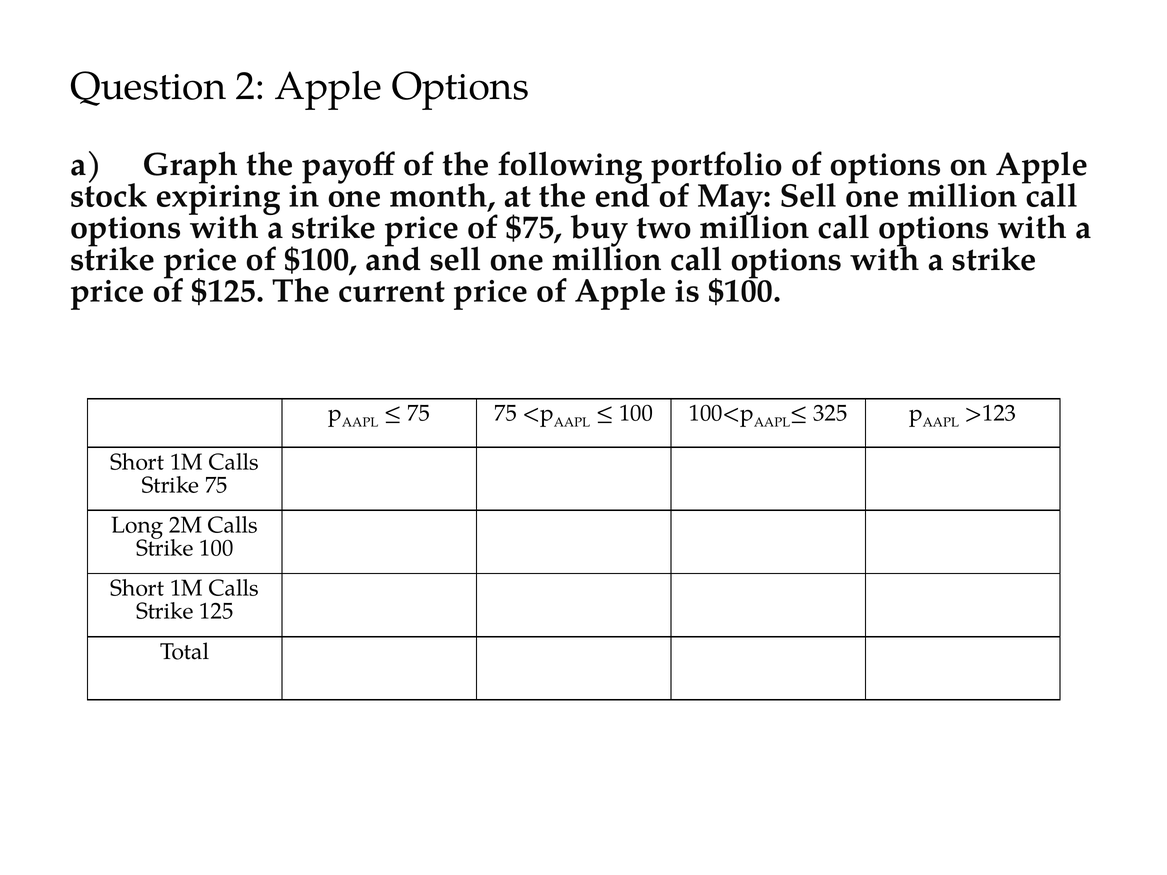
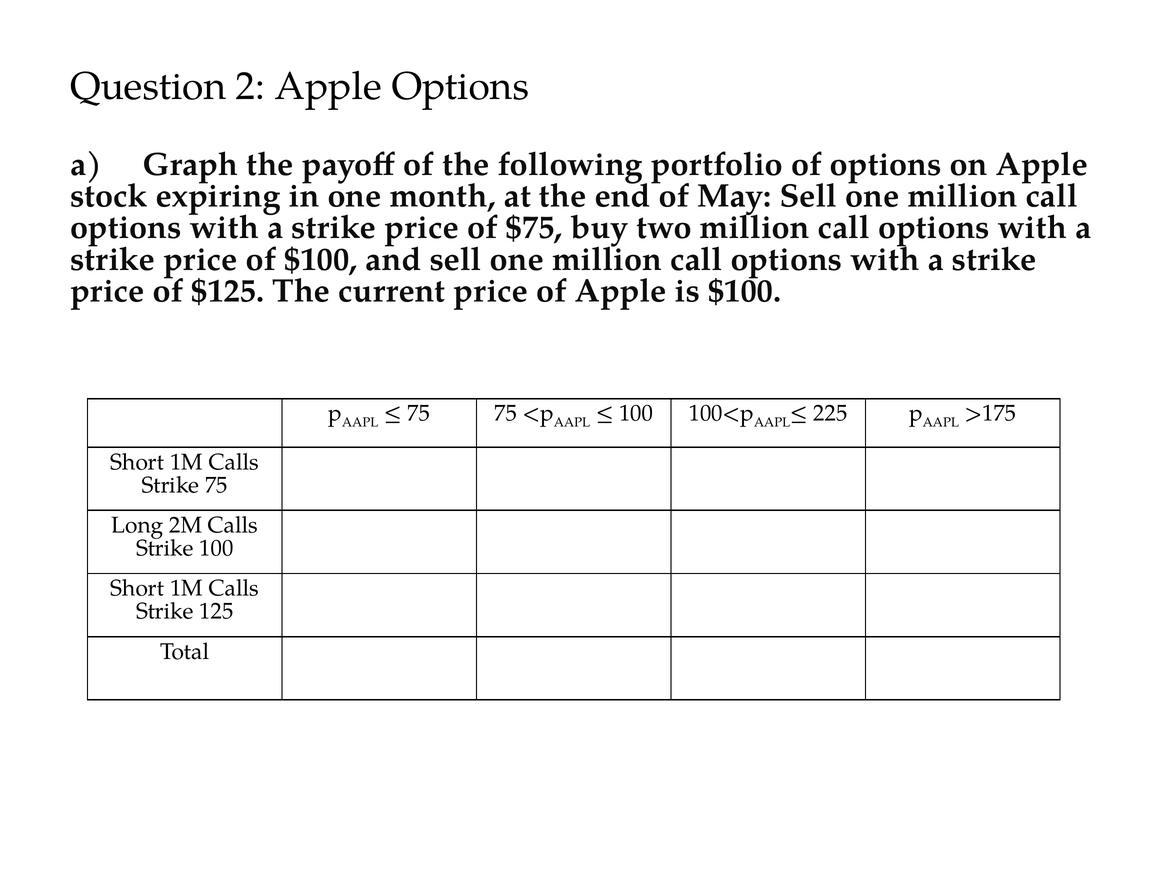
325: 325 -> 225
>123: >123 -> >175
